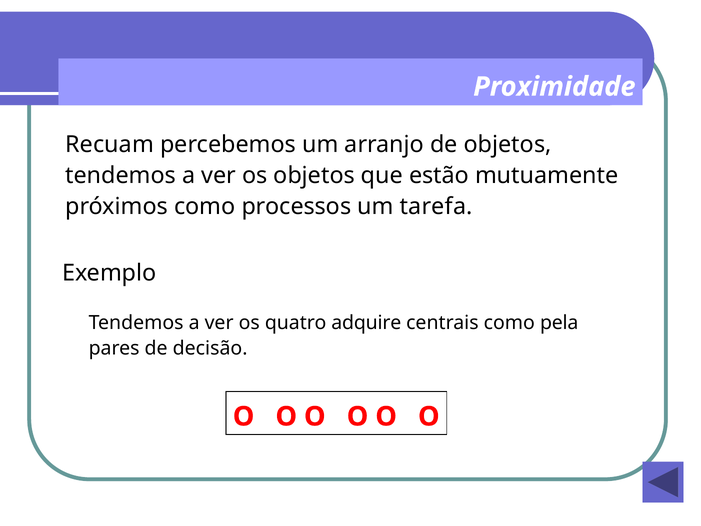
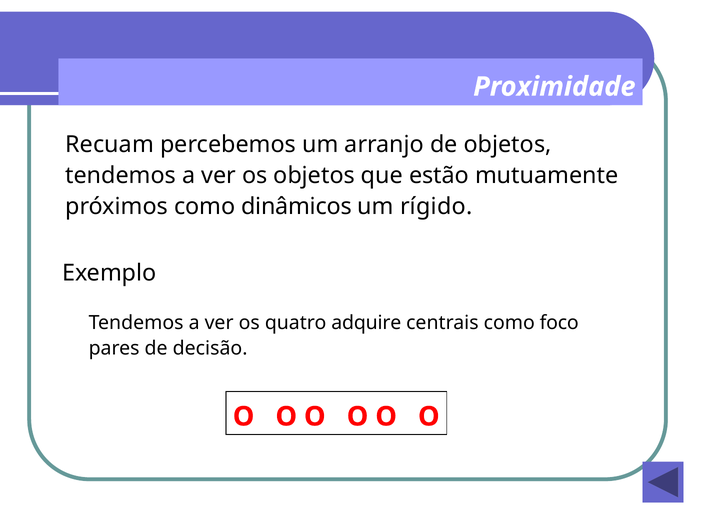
processos: processos -> dinâmicos
tarefa: tarefa -> rígido
pela: pela -> foco
